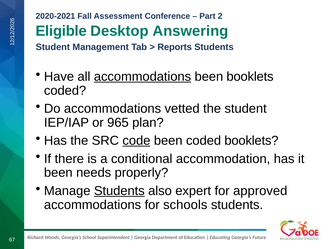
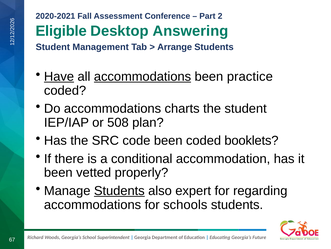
Reports: Reports -> Arrange
Have underline: none -> present
been booklets: booklets -> practice
vetted: vetted -> charts
965: 965 -> 508
code underline: present -> none
needs: needs -> vetted
approved: approved -> regarding
